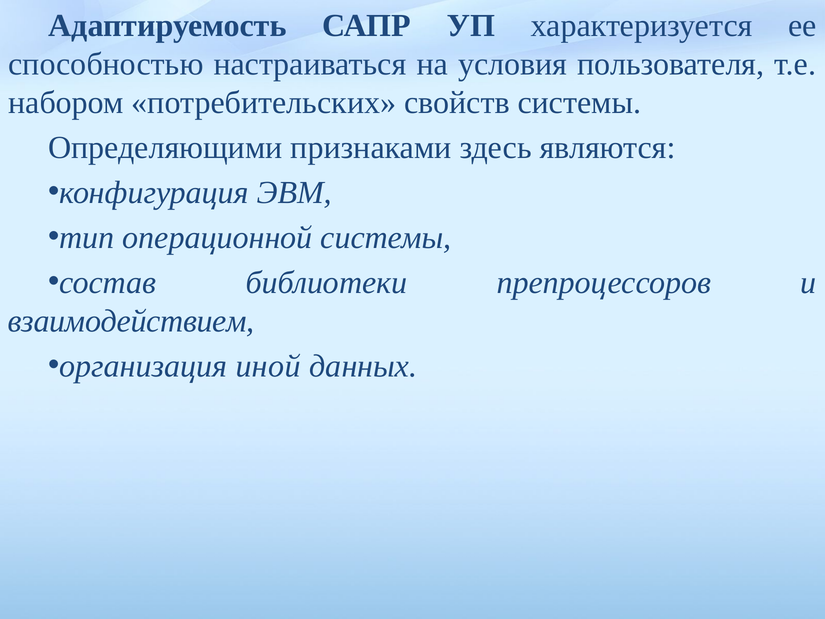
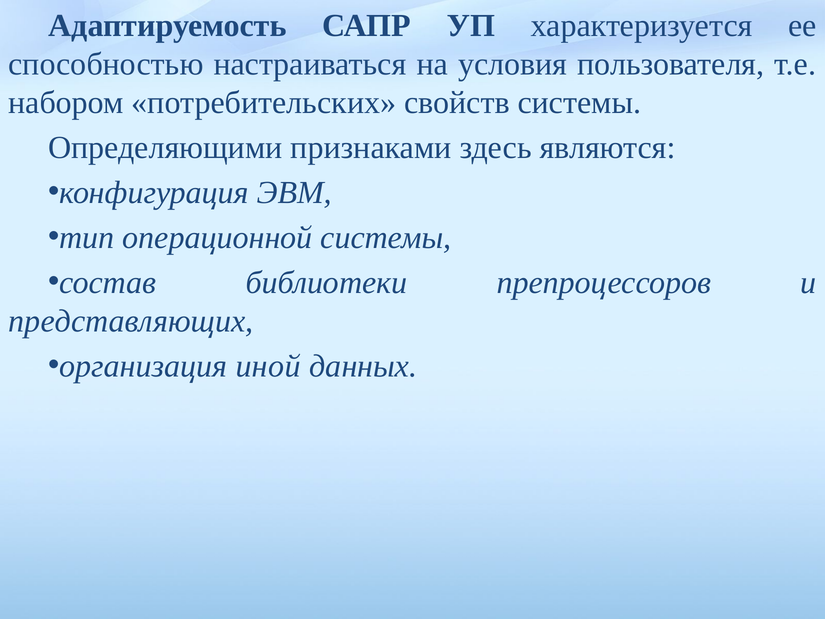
взаимодействием: взаимодействием -> представляющих
